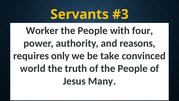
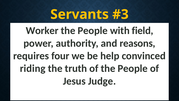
four: four -> field
only: only -> four
take: take -> help
world: world -> riding
Many: Many -> Judge
